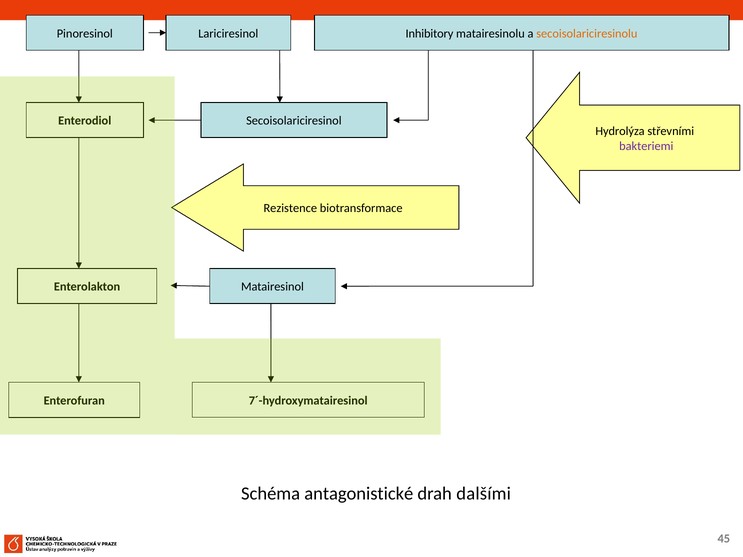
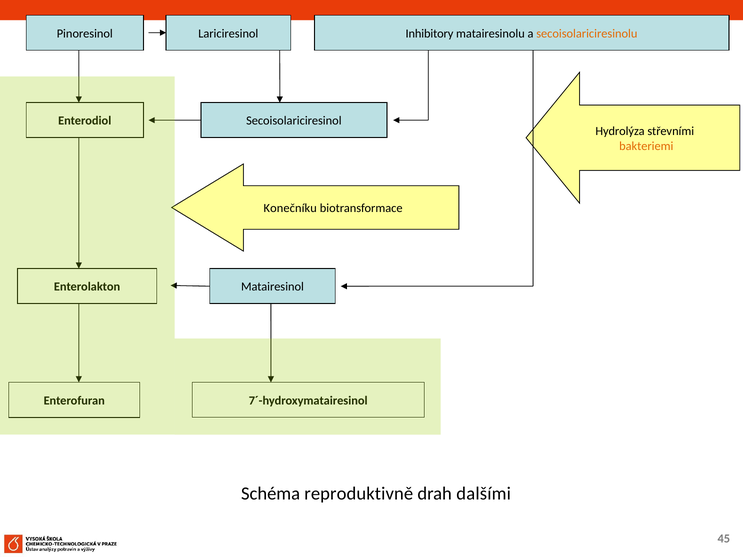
bakteriemi colour: purple -> orange
Rezistence: Rezistence -> Konečníku
antagonistické: antagonistické -> reproduktivně
